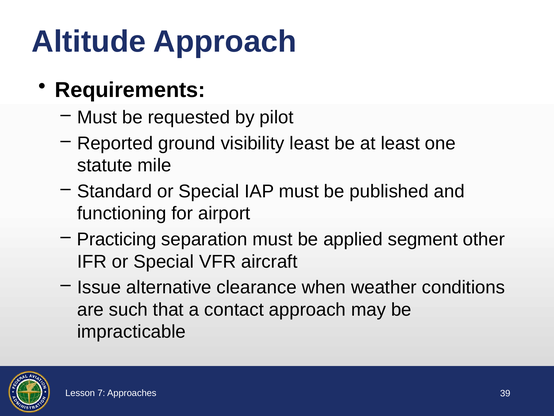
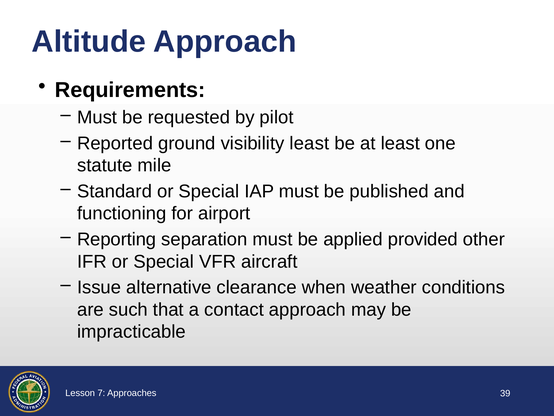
Practicing: Practicing -> Reporting
segment: segment -> provided
